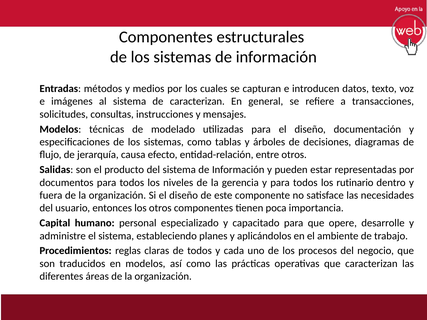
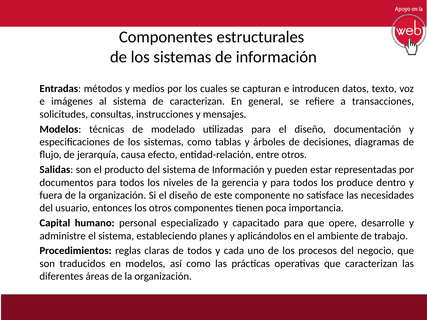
rutinario: rutinario -> produce
